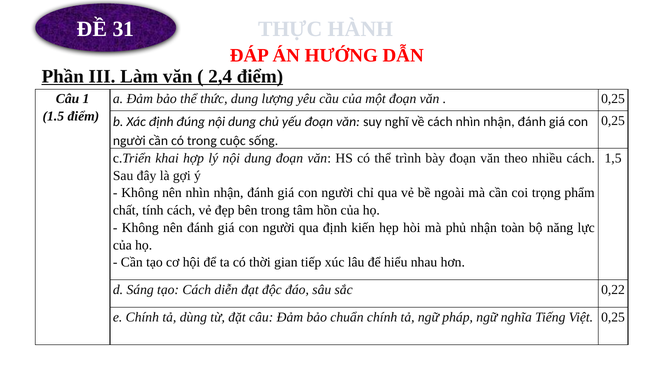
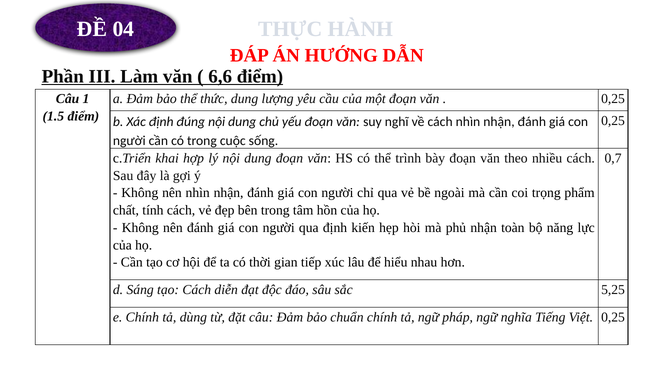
31: 31 -> 04
2,4: 2,4 -> 6,6
1,5: 1,5 -> 0,7
0,22: 0,22 -> 5,25
